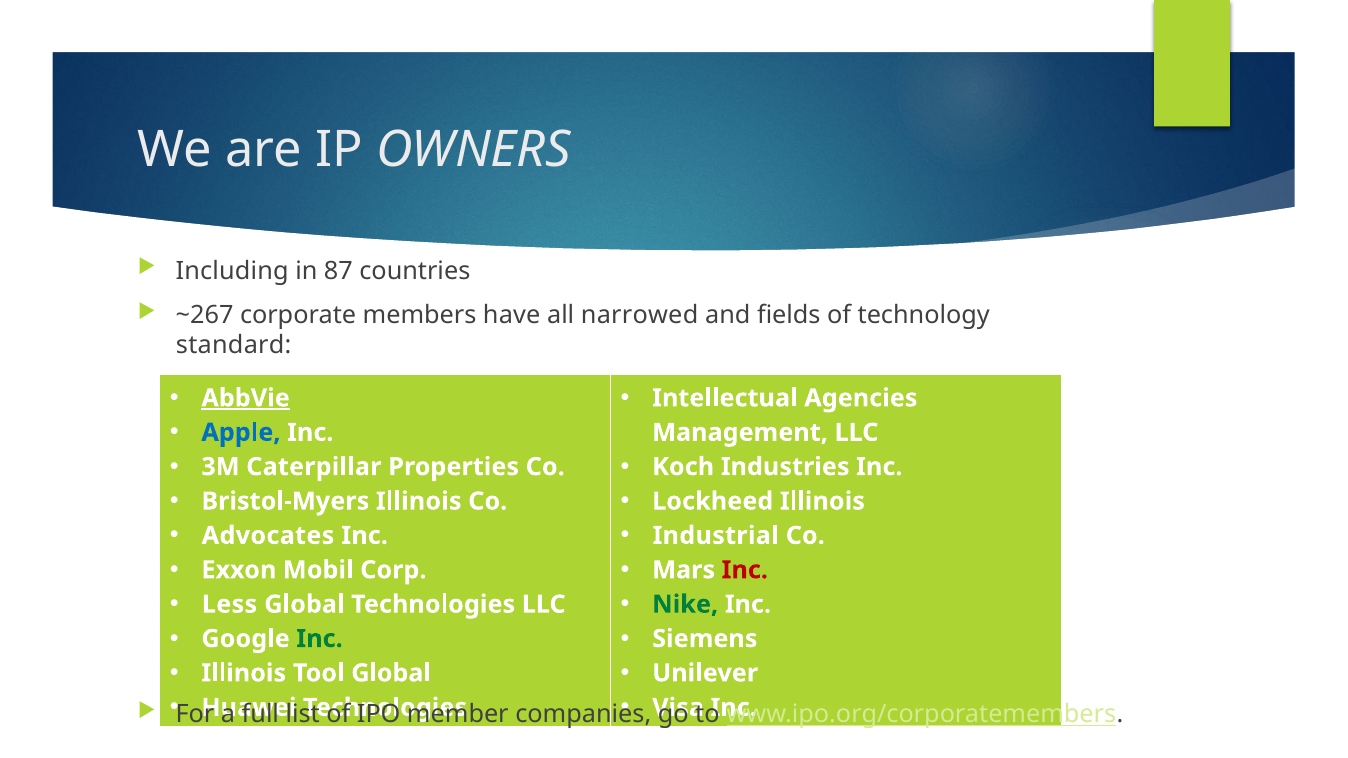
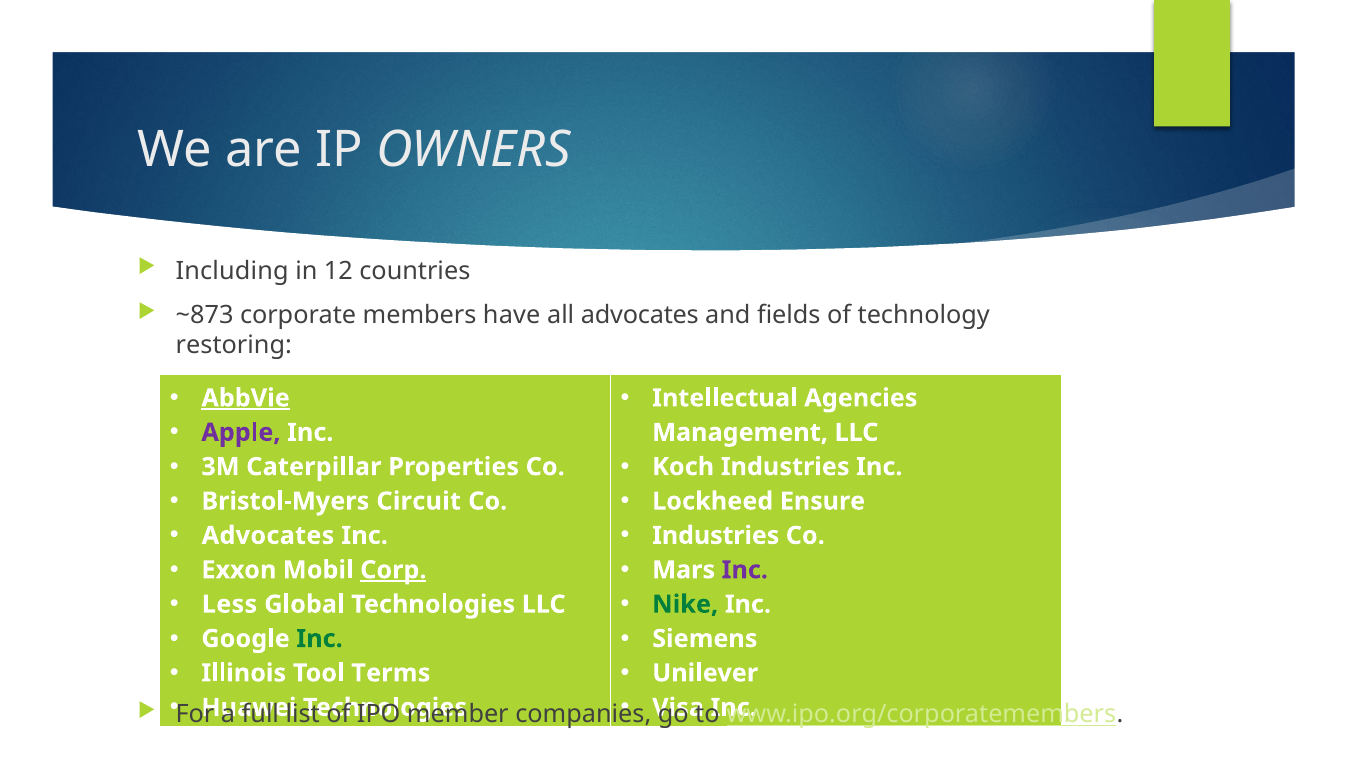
87: 87 -> 12
~267: ~267 -> ~873
all narrowed: narrowed -> advocates
standard: standard -> restoring
Apple colour: blue -> purple
Bristol-Myers Illinois: Illinois -> Circuit
Lockheed Illinois: Illinois -> Ensure
Industrial at (716, 536): Industrial -> Industries
Corp underline: none -> present
Inc at (745, 570) colour: red -> purple
Tool Global: Global -> Terms
